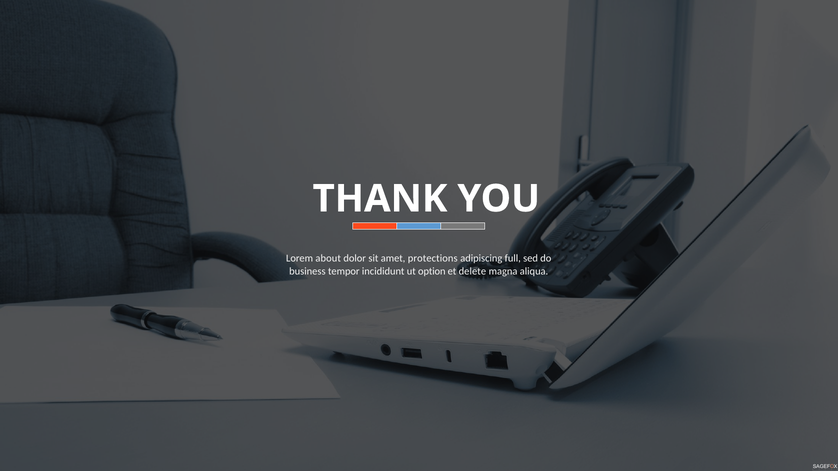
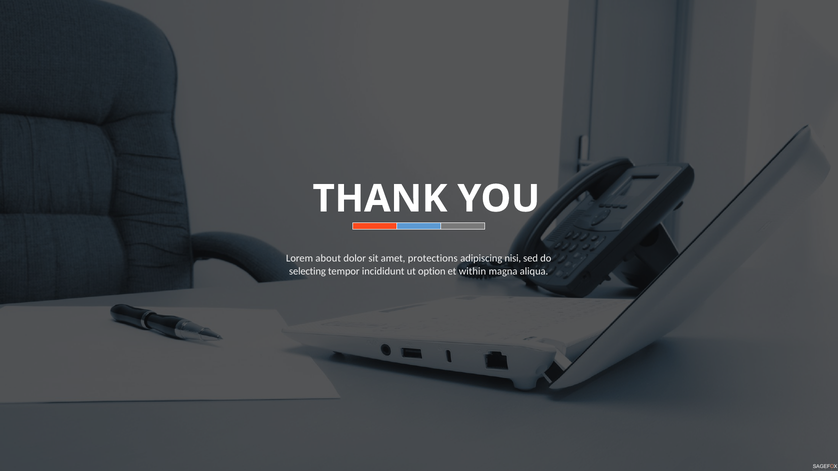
full: full -> nisi
business: business -> selecting
delete: delete -> within
